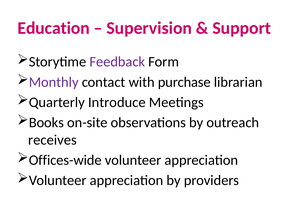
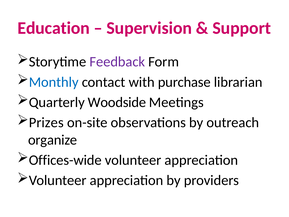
Monthly colour: purple -> blue
Introduce: Introduce -> Woodside
Books: Books -> Prizes
receives: receives -> organize
